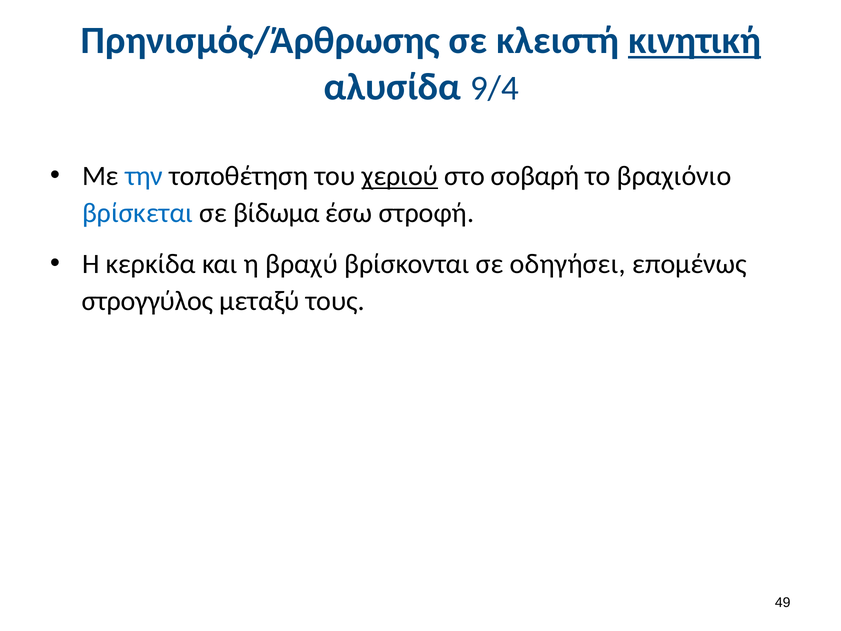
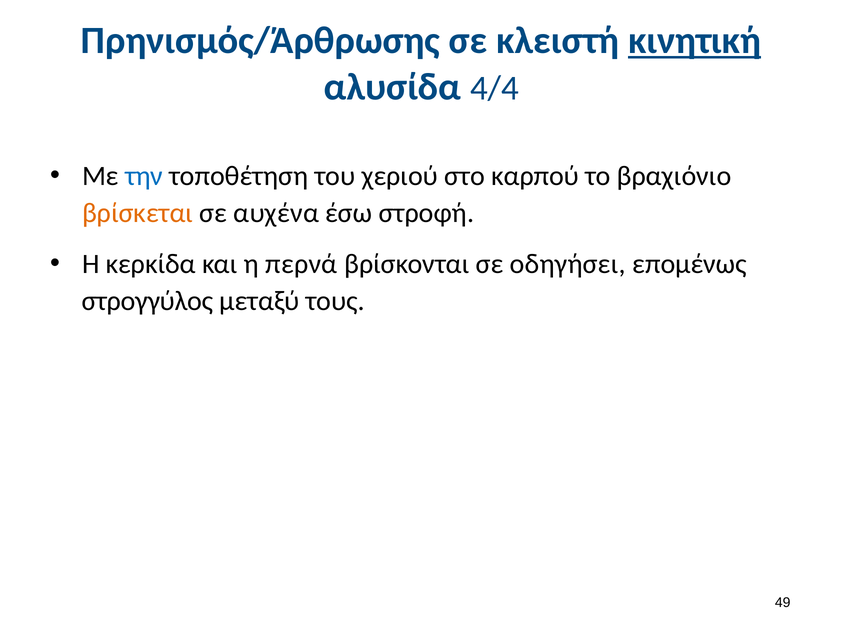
9/4: 9/4 -> 4/4
χεριού underline: present -> none
σοβαρή: σοβαρή -> καρπού
βρίσκεται colour: blue -> orange
βίδωμα: βίδωμα -> αυχένα
βραχύ: βραχύ -> περνά
